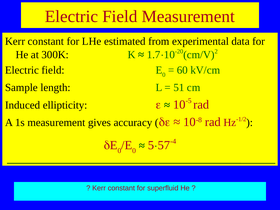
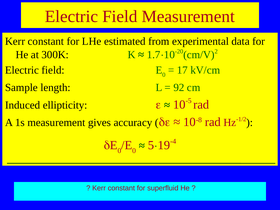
60: 60 -> 17
51: 51 -> 92
57: 57 -> 19
